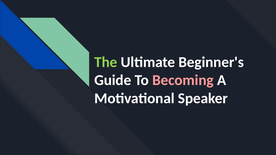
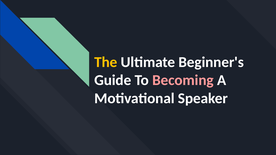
The colour: light green -> yellow
